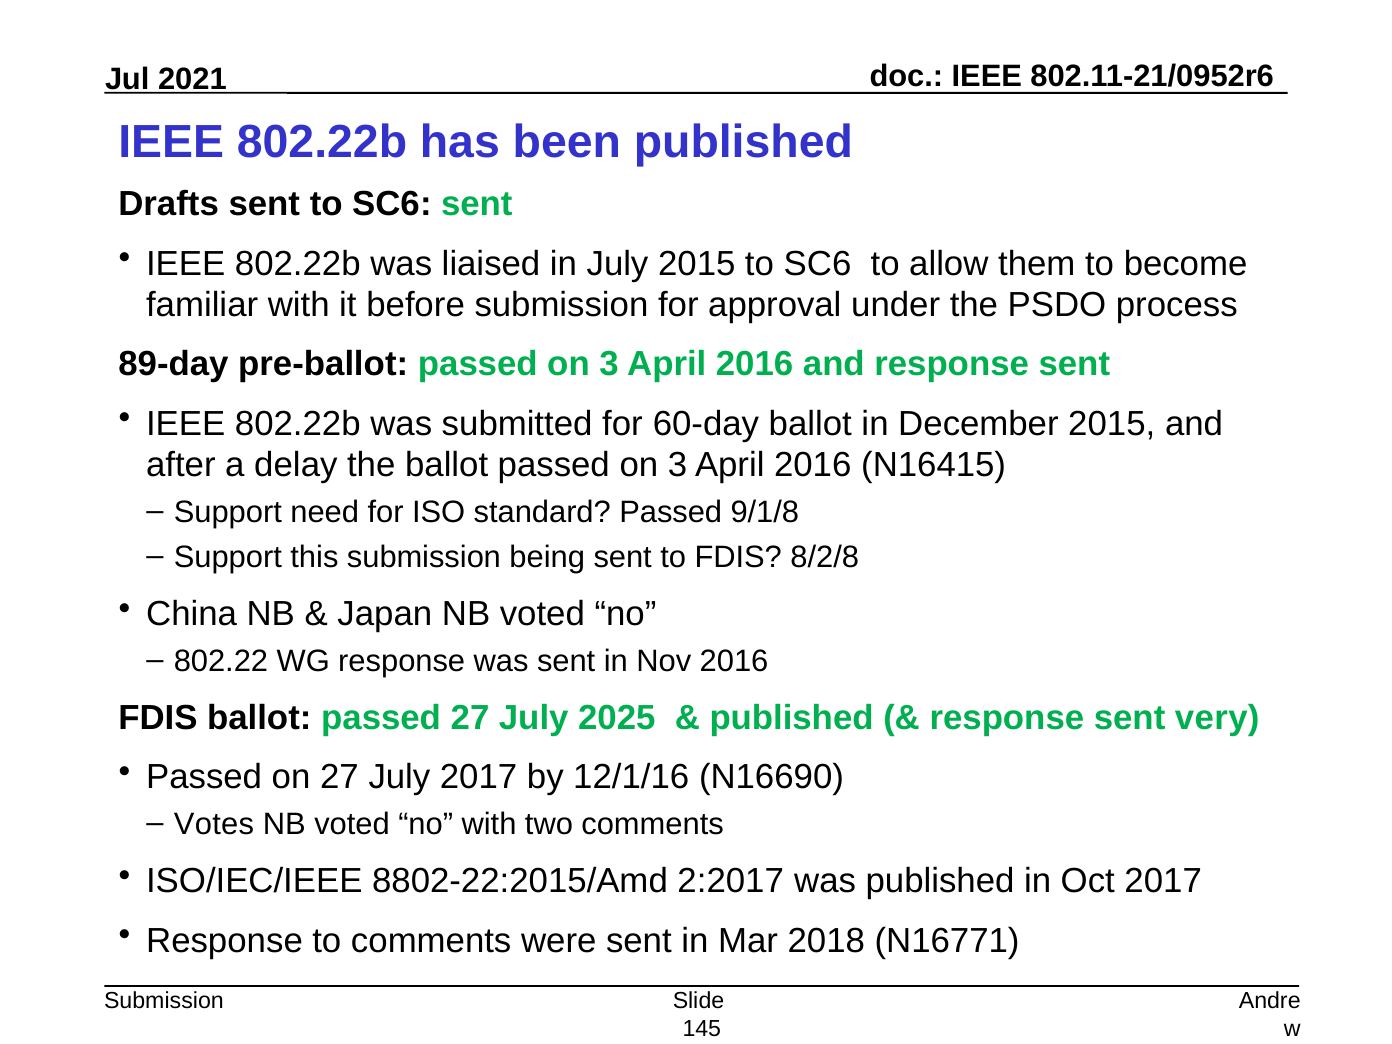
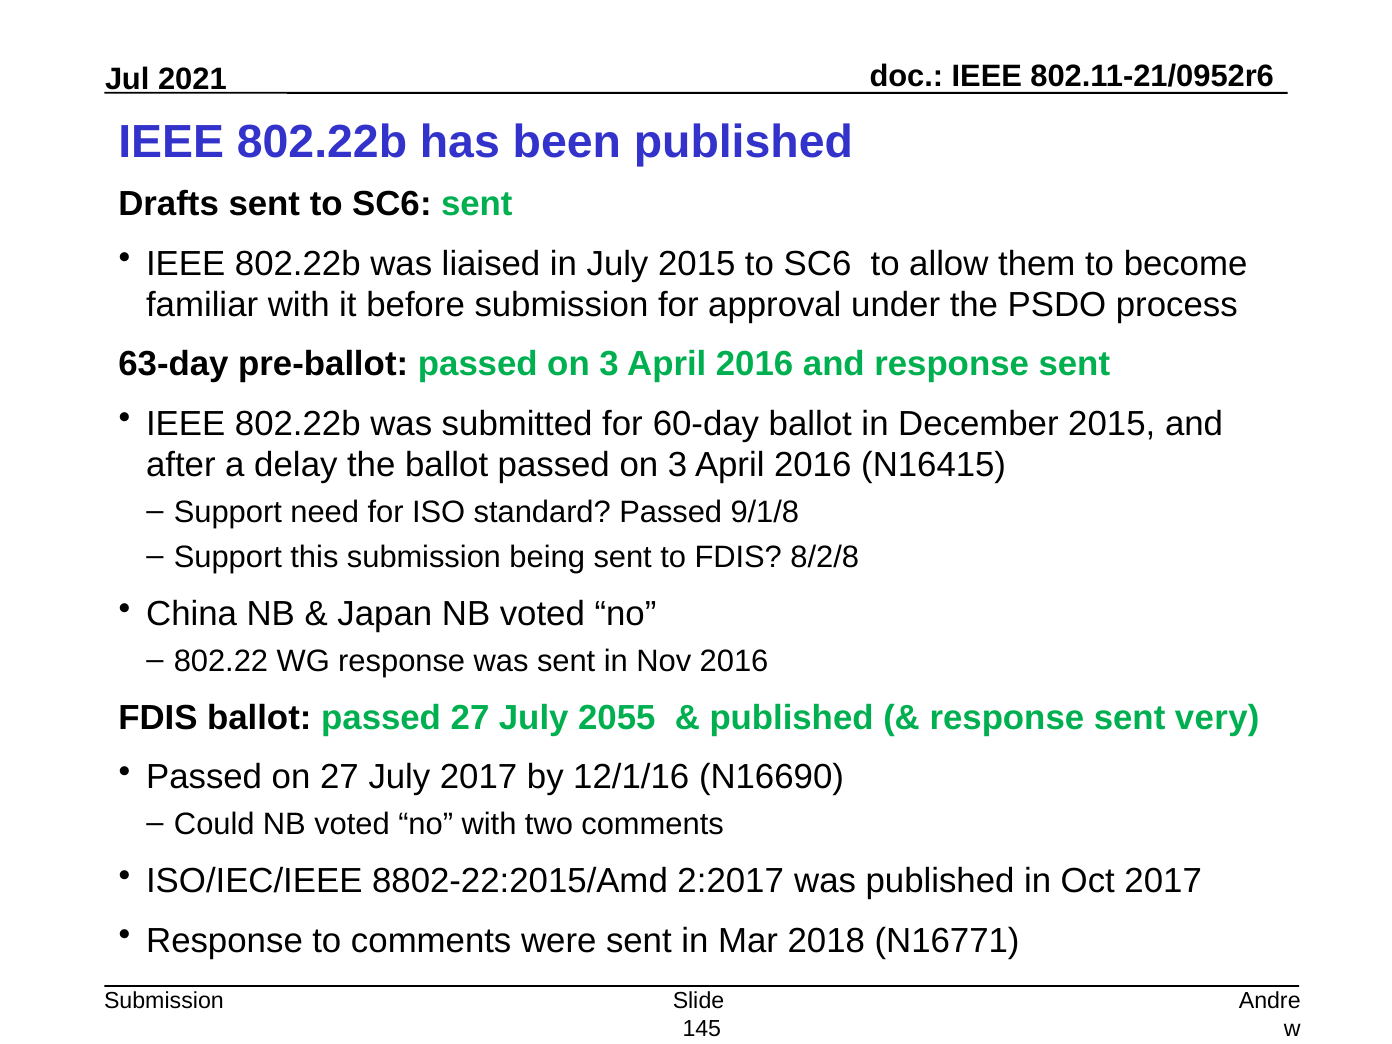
89-day: 89-day -> 63-day
2025: 2025 -> 2055
Votes: Votes -> Could
